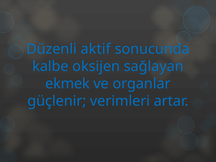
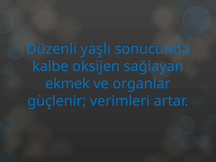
aktif: aktif -> yaşlı
